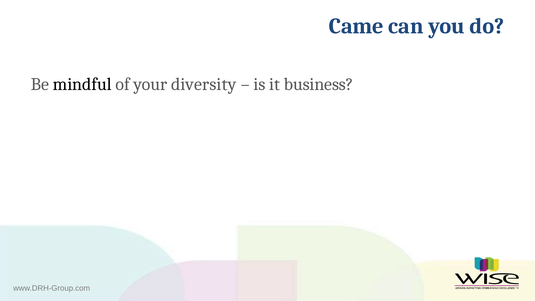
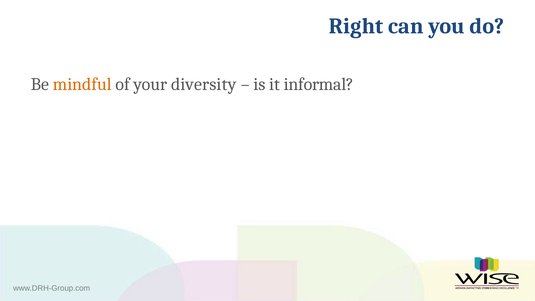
Came: Came -> Right
mindful colour: black -> orange
business: business -> informal
